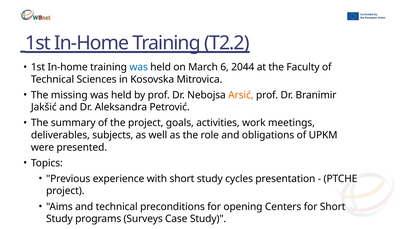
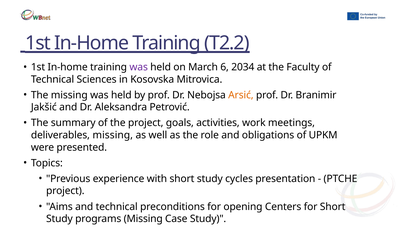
was at (139, 67) colour: blue -> purple
2044: 2044 -> 2034
deliverables subjects: subjects -> missing
programs Surveys: Surveys -> Missing
